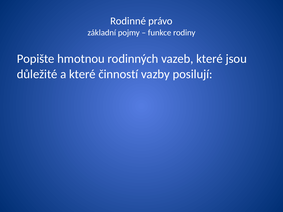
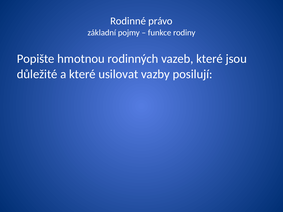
činností: činností -> usilovat
